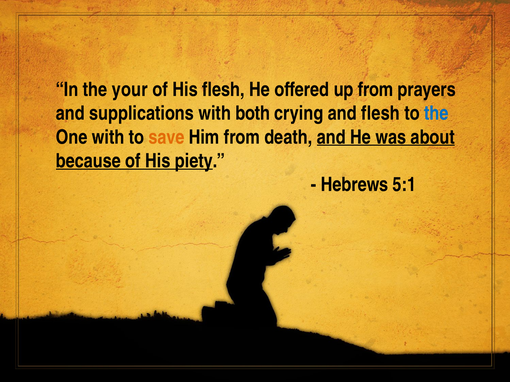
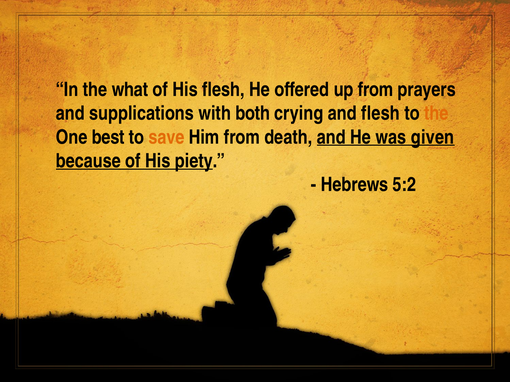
your: your -> what
the at (436, 114) colour: blue -> orange
One with: with -> best
about: about -> given
5:1: 5:1 -> 5:2
